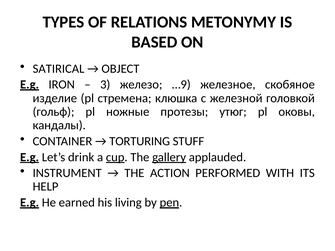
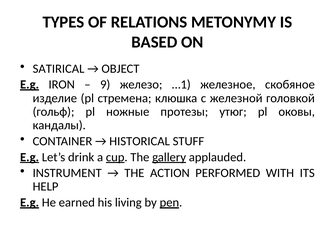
3: 3 -> 9
…9: …9 -> …1
TORTURING: TORTURING -> HISTORICAL
